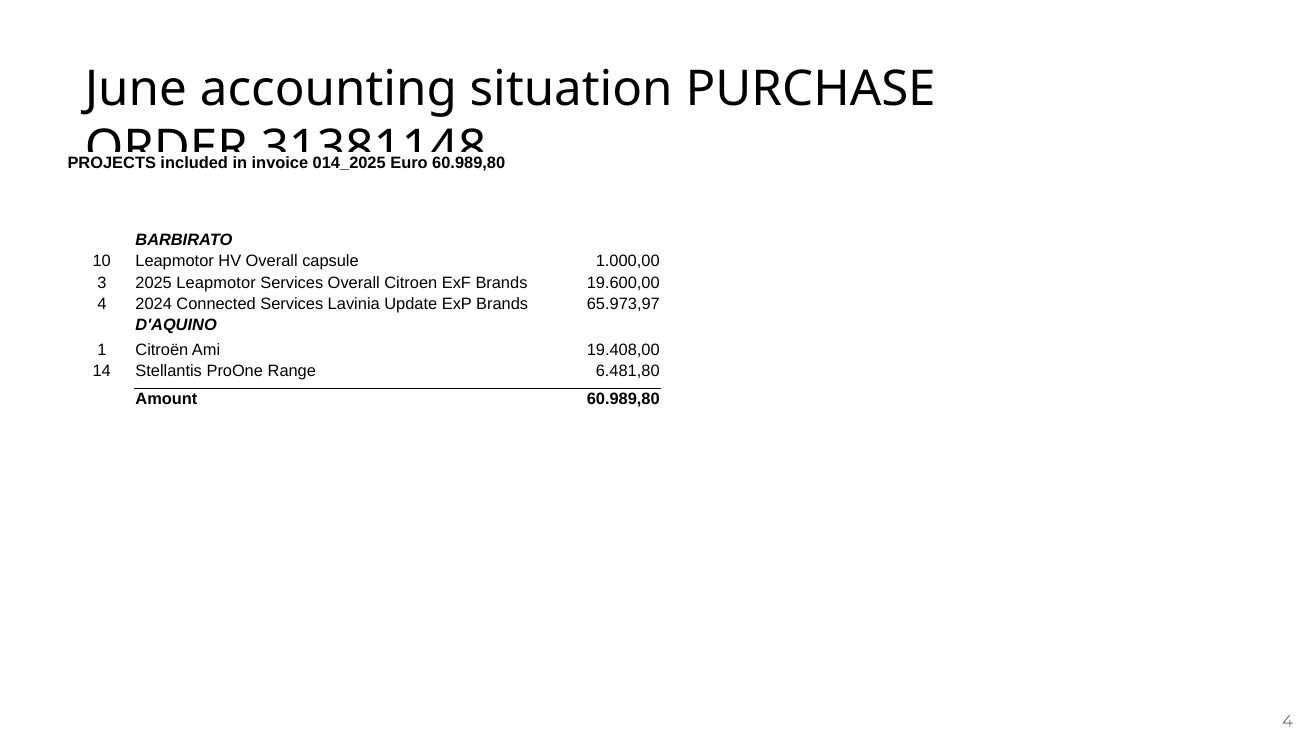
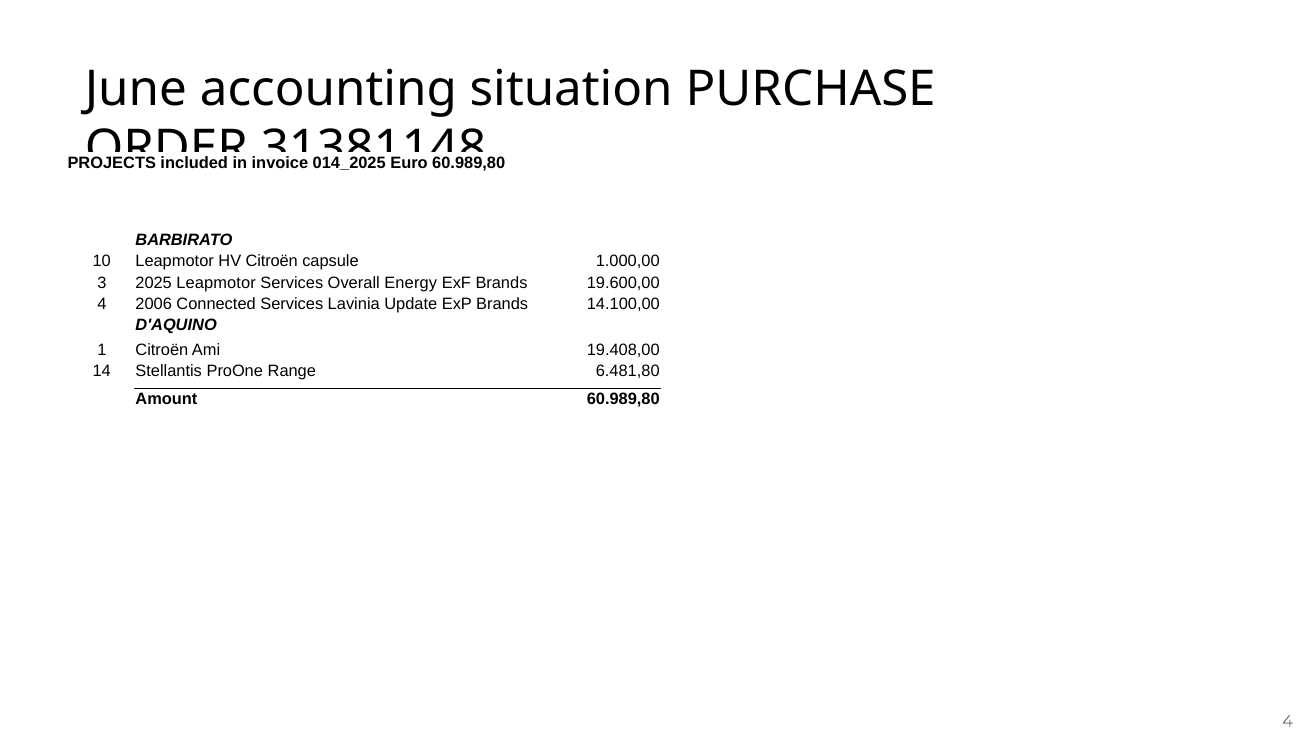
HV Overall: Overall -> Citroën
Citroen: Citroen -> Energy
2024: 2024 -> 2006
65.973,97: 65.973,97 -> 14.100,00
